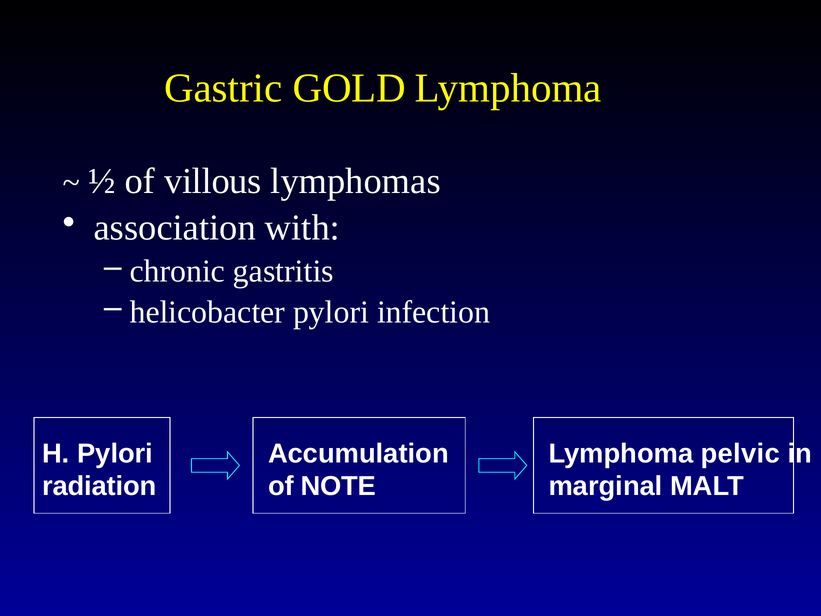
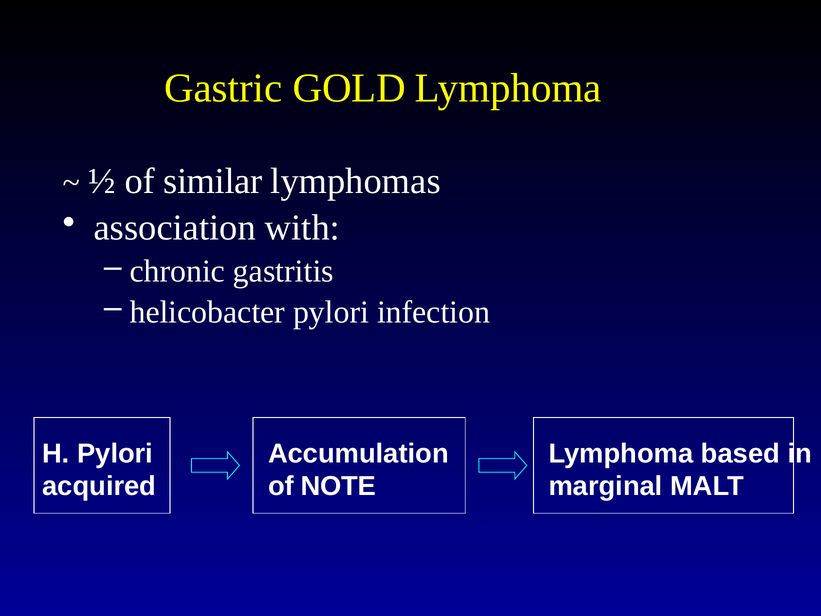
villous: villous -> similar
pelvic: pelvic -> based
radiation: radiation -> acquired
